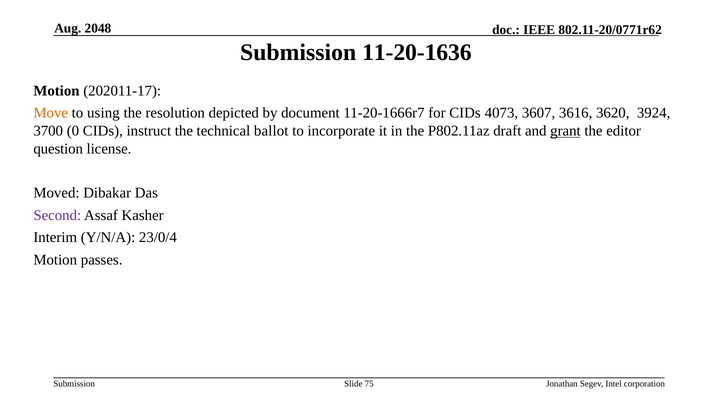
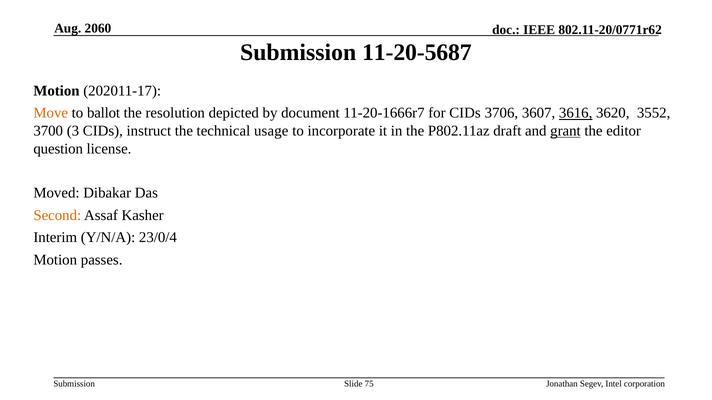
2048: 2048 -> 2060
11-20-1636: 11-20-1636 -> 11-20-5687
using: using -> ballot
4073: 4073 -> 3706
3616 underline: none -> present
3924: 3924 -> 3552
0: 0 -> 3
ballot: ballot -> usage
Second colour: purple -> orange
